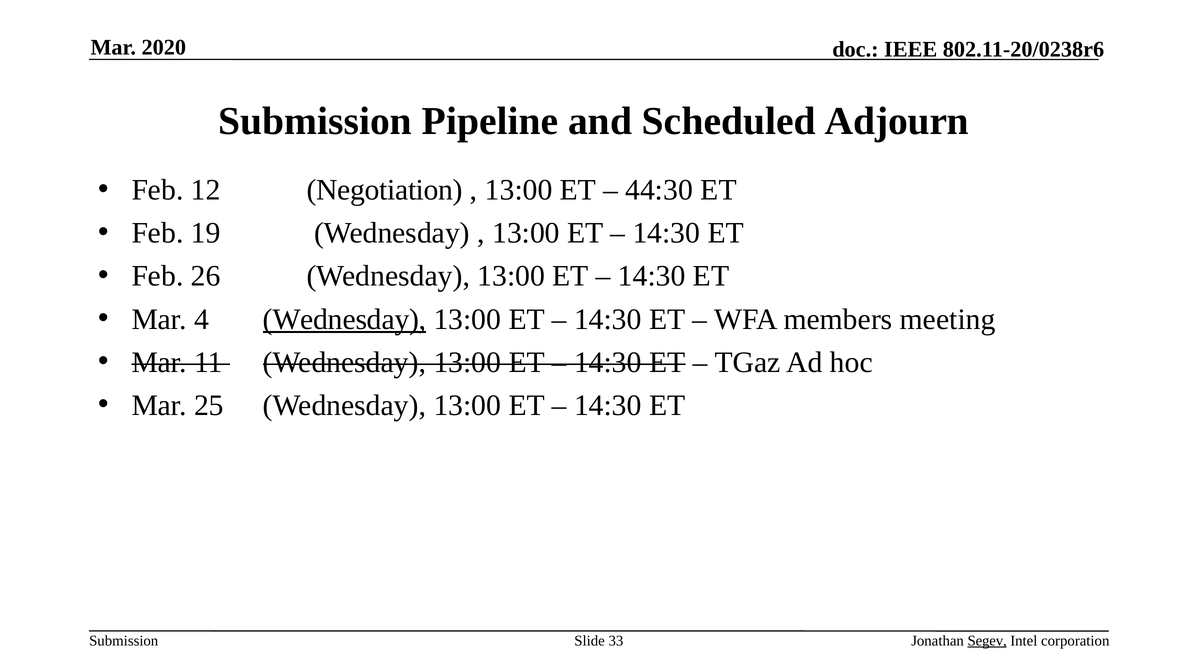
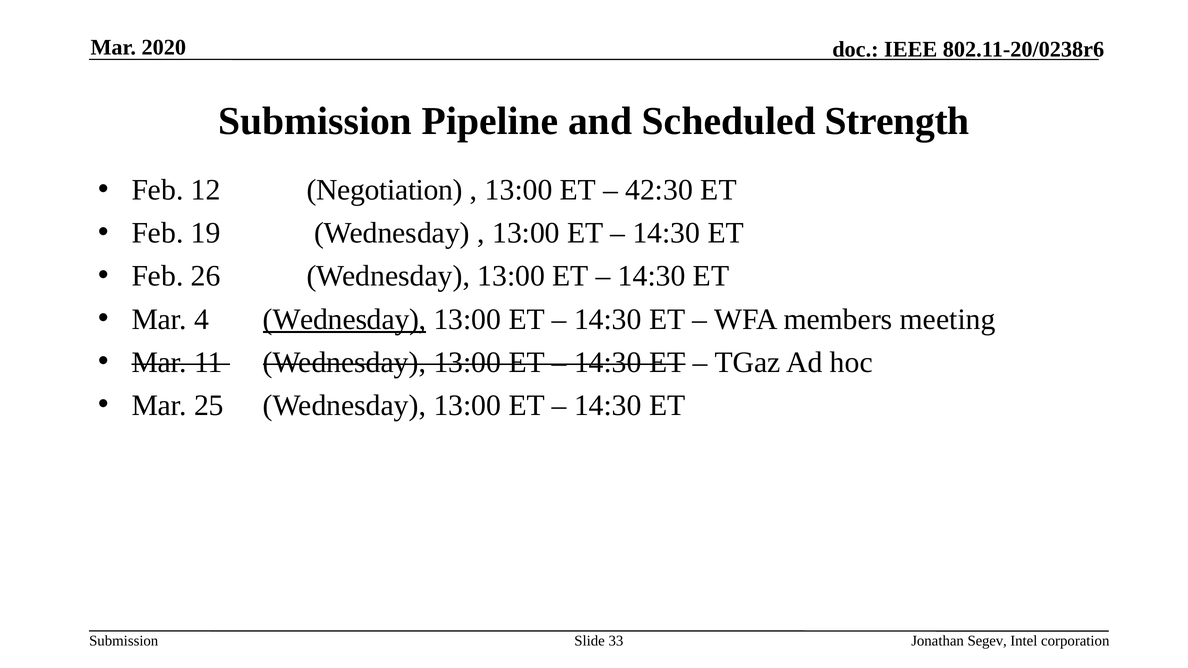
Adjourn: Adjourn -> Strength
44:30: 44:30 -> 42:30
Segev underline: present -> none
